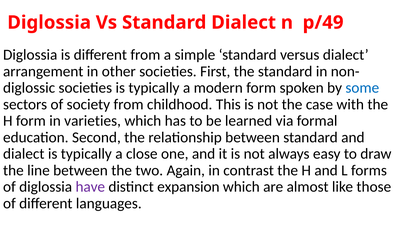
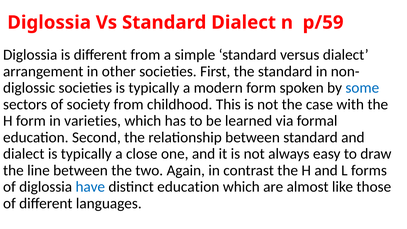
p/49: p/49 -> p/59
have colour: purple -> blue
distinct expansion: expansion -> education
